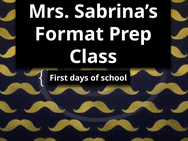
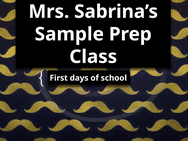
Format: Format -> Sample
